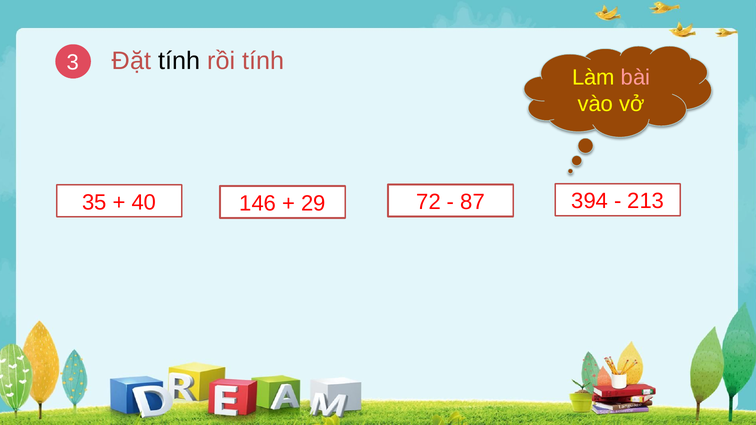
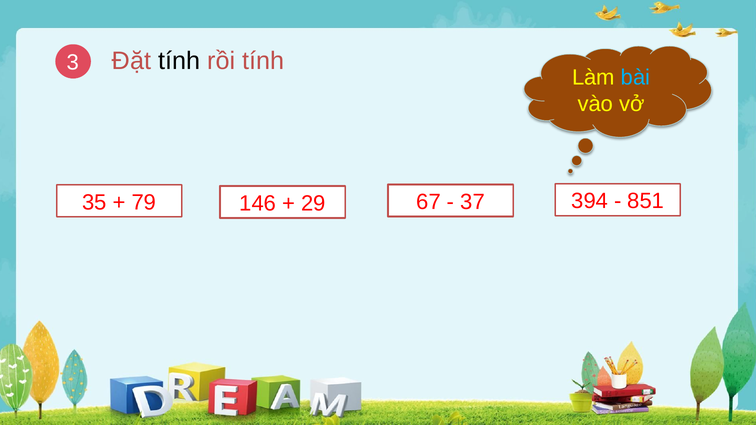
bài colour: pink -> light blue
40: 40 -> 79
72: 72 -> 67
87: 87 -> 37
213: 213 -> 851
